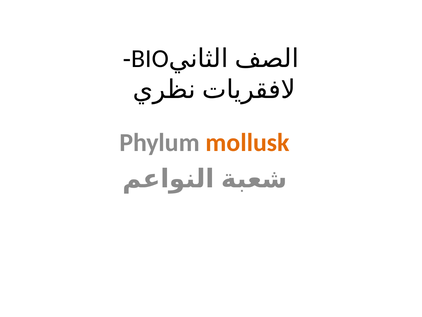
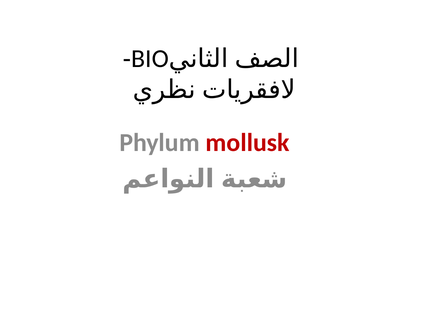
mollusk colour: orange -> red
